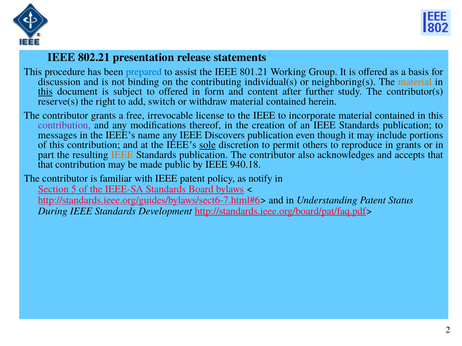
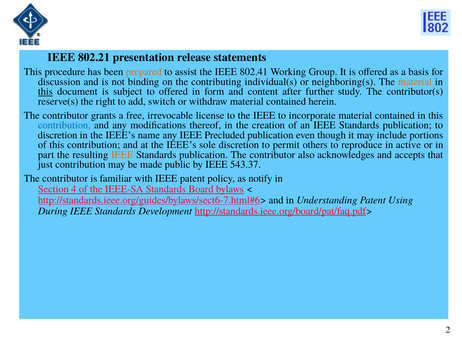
prepared colour: blue -> orange
801.21: 801.21 -> 802.41
contribution at (64, 125) colour: purple -> blue
messages at (58, 135): messages -> discretion
Discovers: Discovers -> Precluded
sole underline: present -> none
in grants: grants -> active
that at (45, 165): that -> just
940.18: 940.18 -> 543.37
5: 5 -> 4
Status: Status -> Using
